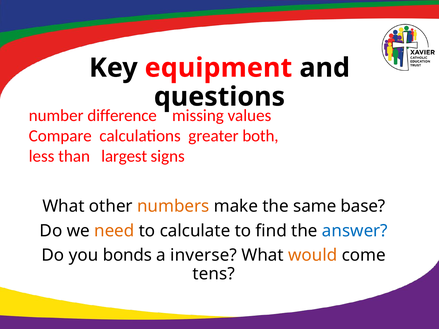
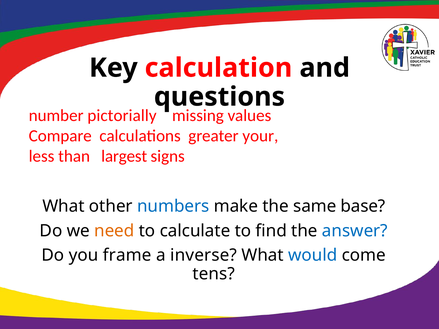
equipment: equipment -> calculation
difference: difference -> pictorially
both: both -> your
numbers colour: orange -> blue
bonds: bonds -> frame
would colour: orange -> blue
